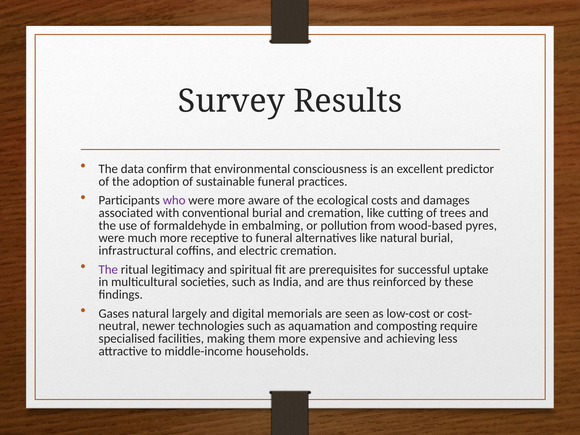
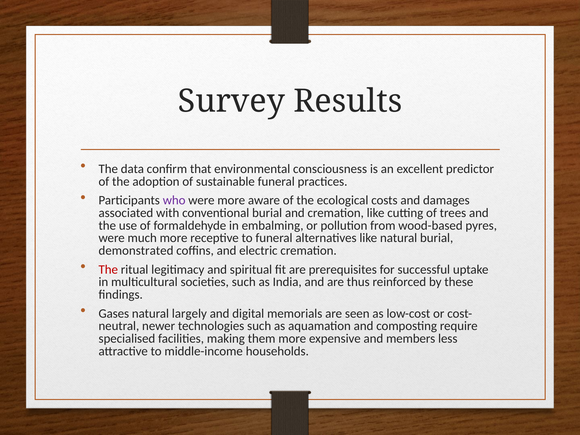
infrastructural: infrastructural -> demonstrated
The at (108, 269) colour: purple -> red
achieving: achieving -> members
